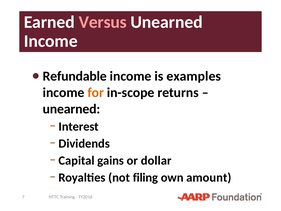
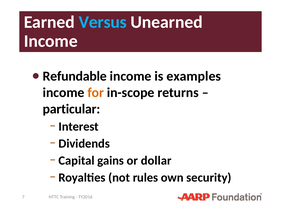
Versus colour: pink -> light blue
unearned at (71, 109): unearned -> particular
filing: filing -> rules
amount: amount -> security
